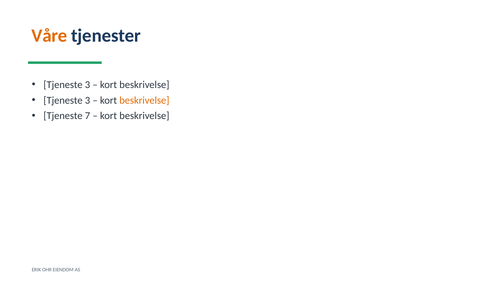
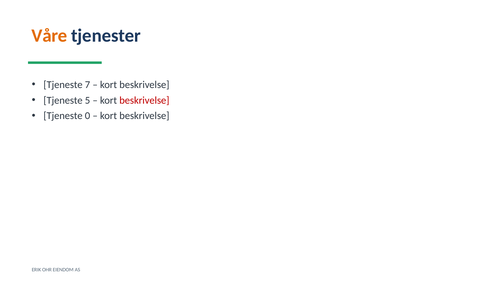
3 at (87, 85): 3 -> 7
3 at (87, 100): 3 -> 5
beskrivelse at (144, 100) colour: orange -> red
7: 7 -> 0
